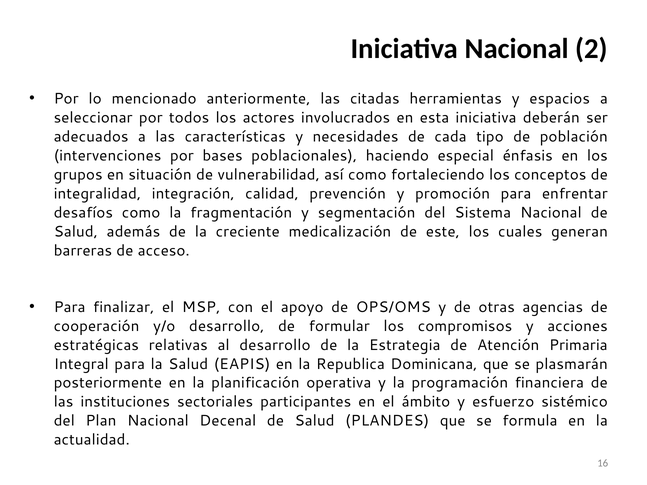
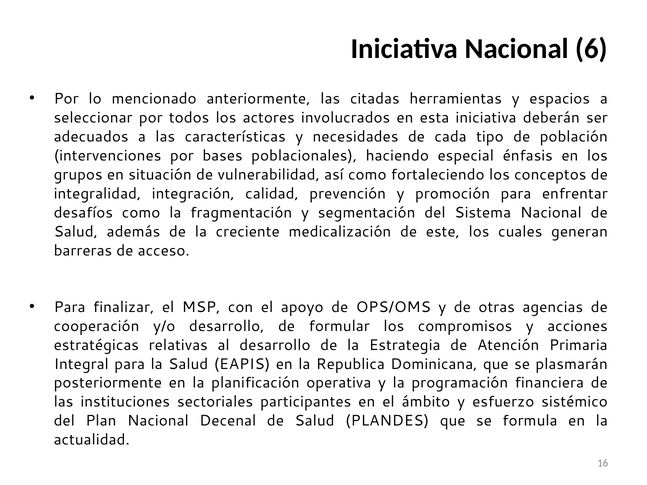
2: 2 -> 6
